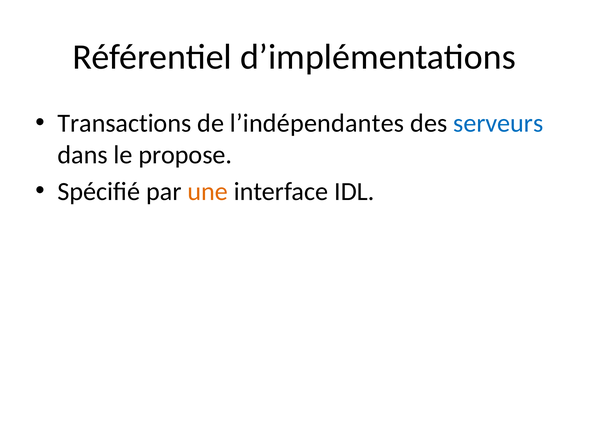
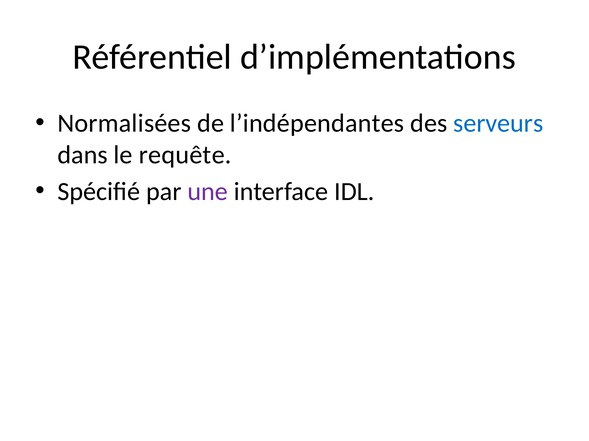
Transactions: Transactions -> Normalisées
propose: propose -> requête
une colour: orange -> purple
